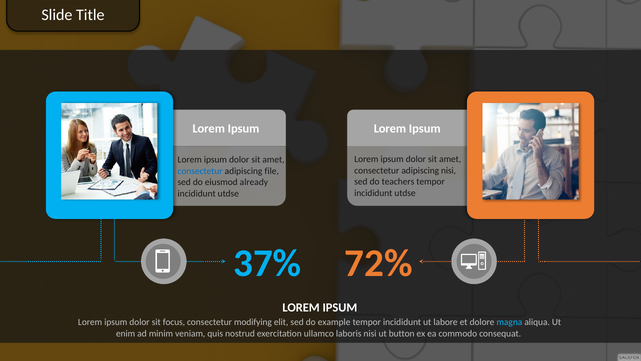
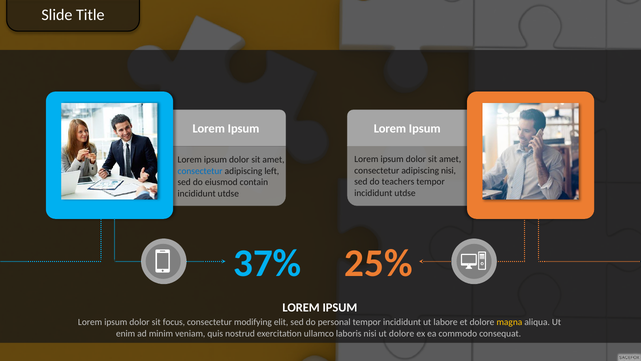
file: file -> left
already: already -> contain
72%: 72% -> 25%
example: example -> personal
magna colour: light blue -> yellow
ut button: button -> dolore
